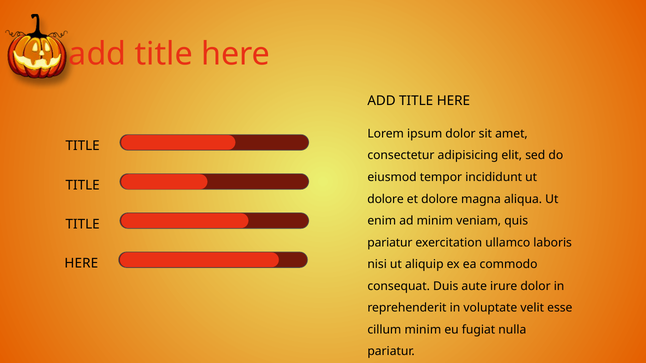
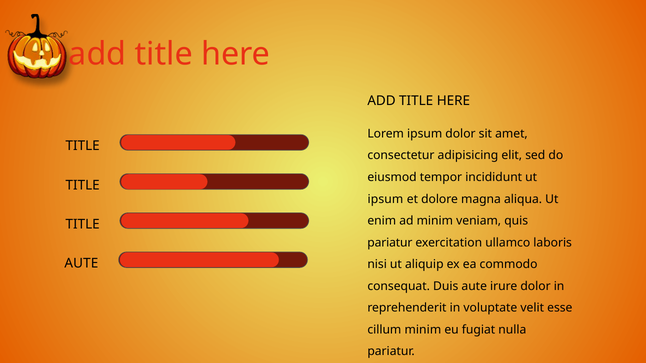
dolore at (386, 199): dolore -> ipsum
HERE at (81, 264): HERE -> AUTE
